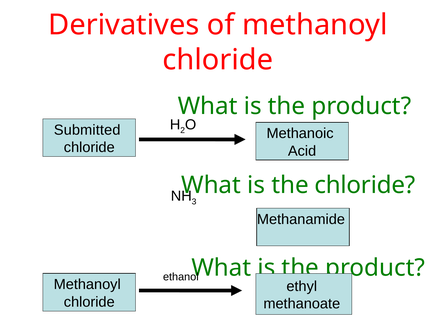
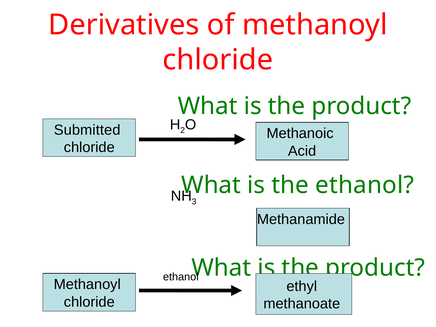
the chloride: chloride -> ethanol
